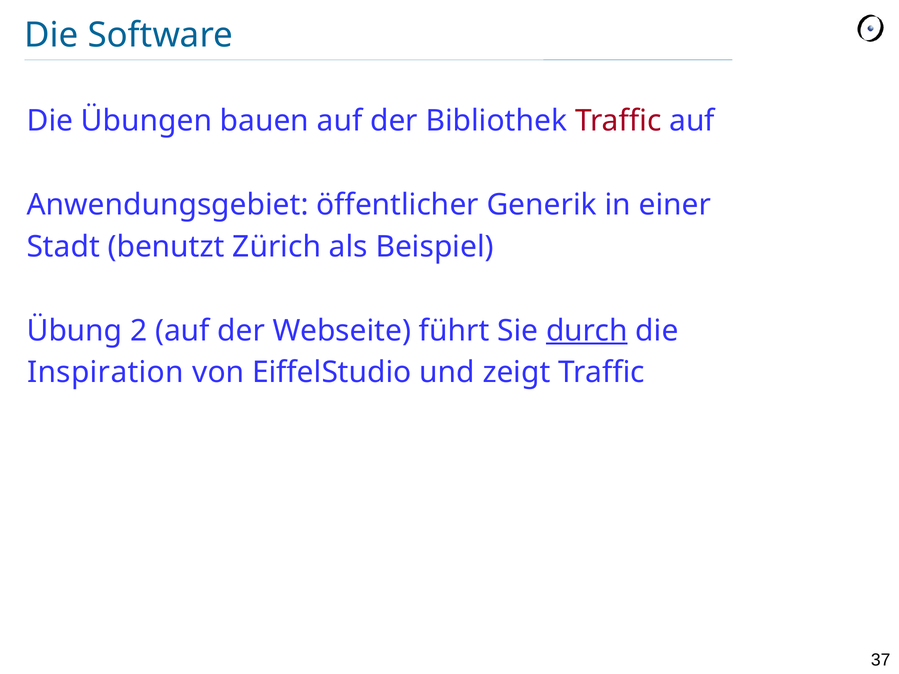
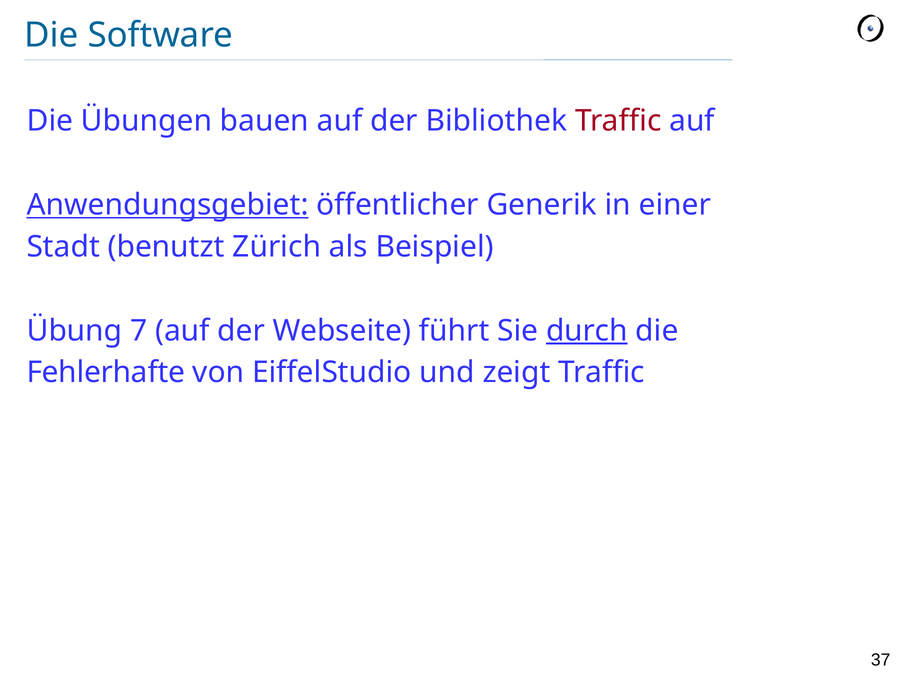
Anwendungsgebiet underline: none -> present
2: 2 -> 7
Inspiration: Inspiration -> Fehlerhafte
